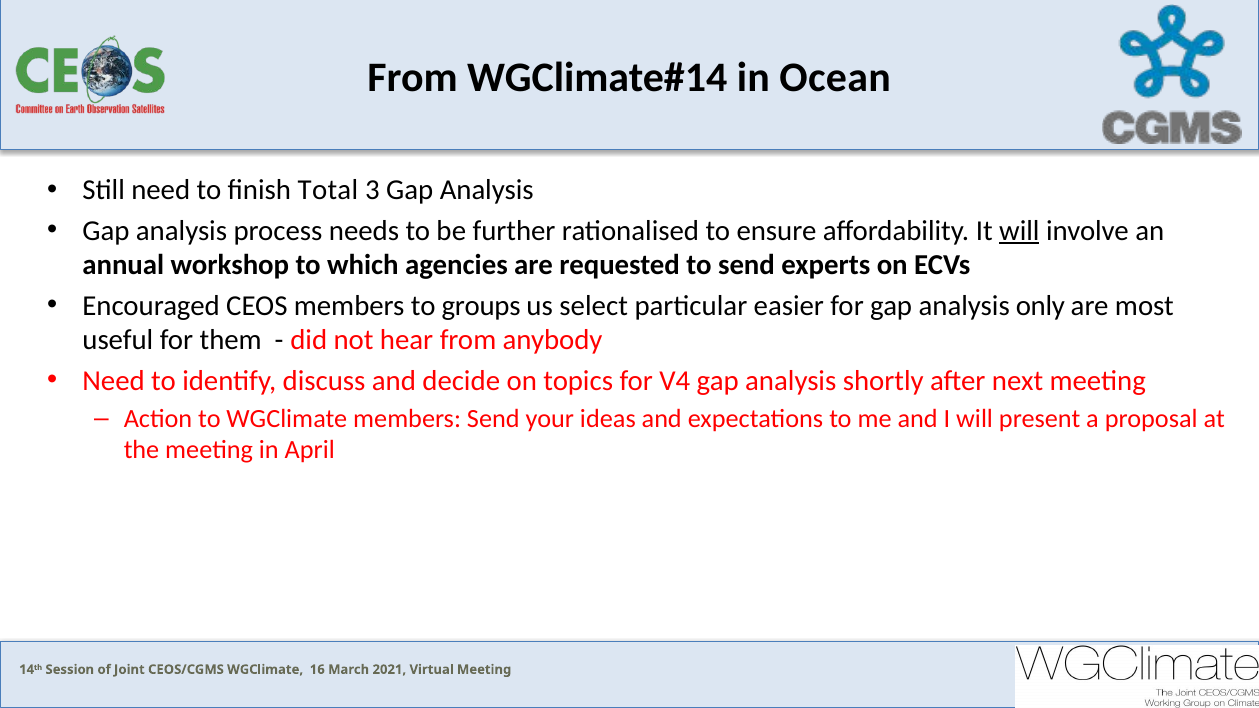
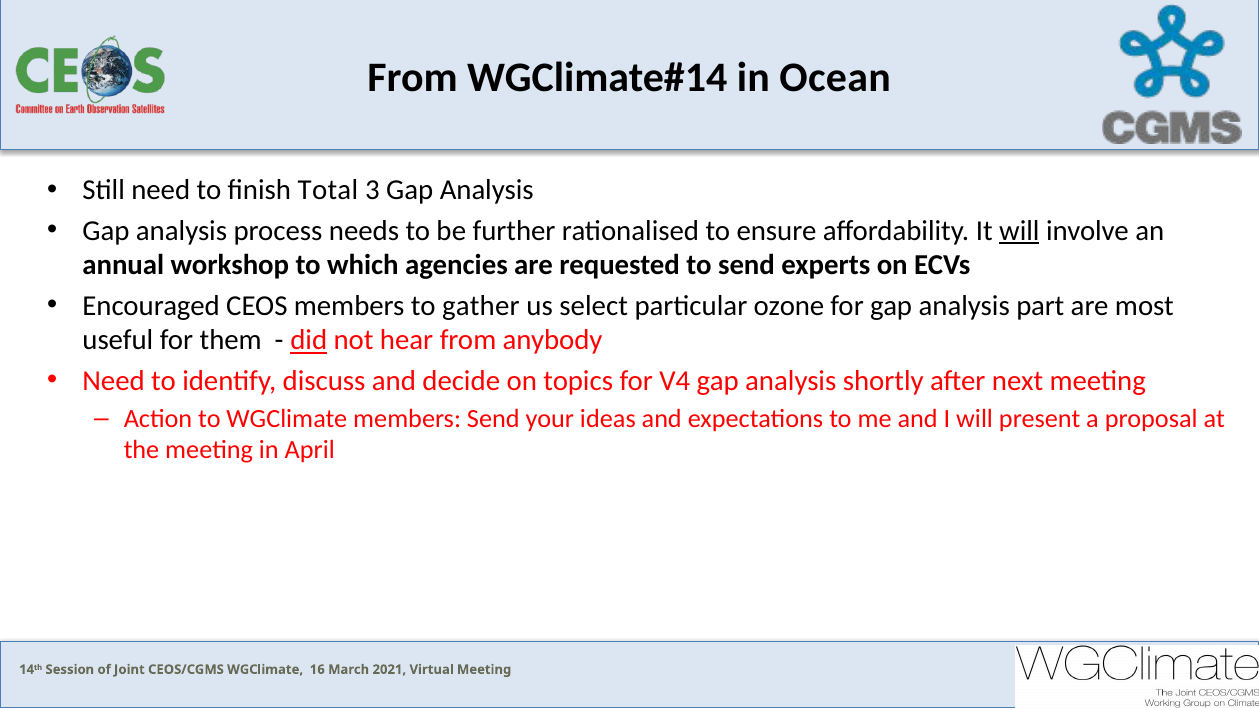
groups: groups -> gather
easier: easier -> ozone
only: only -> part
did underline: none -> present
